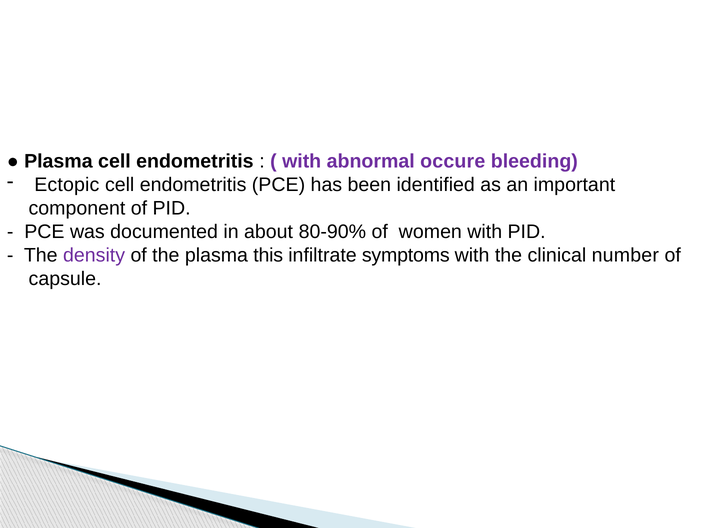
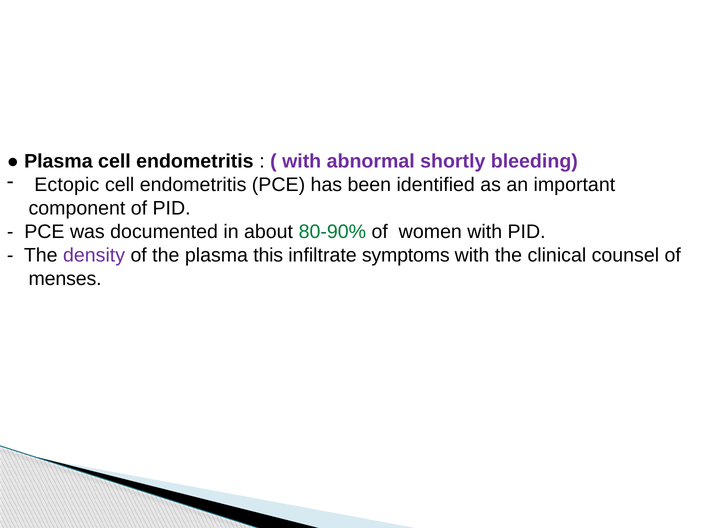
occure: occure -> shortly
80-90% colour: black -> green
number: number -> counsel
capsule: capsule -> menses
